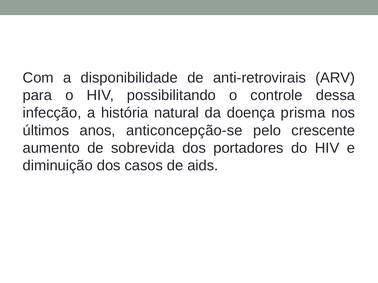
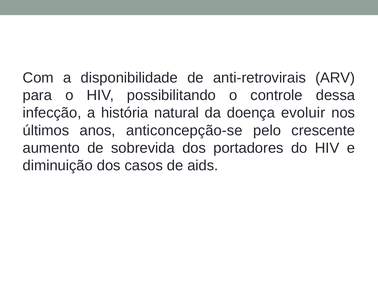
prisma: prisma -> evoluir
